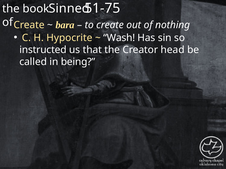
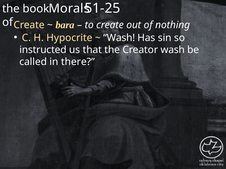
51-75: 51-75 -> 51-25
Sinned: Sinned -> Morals
Creator head: head -> wash
being: being -> there
